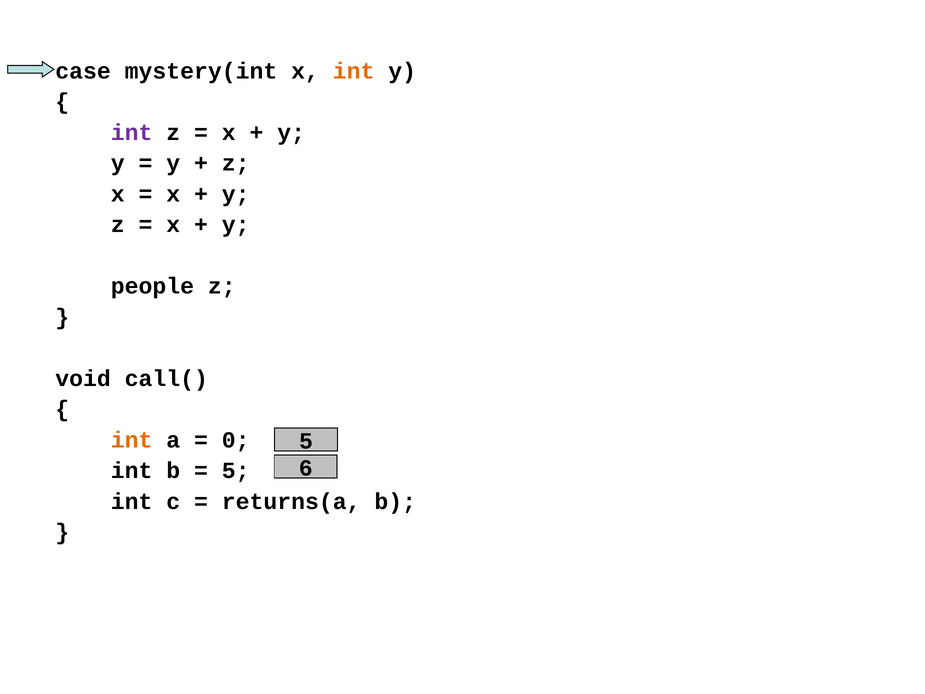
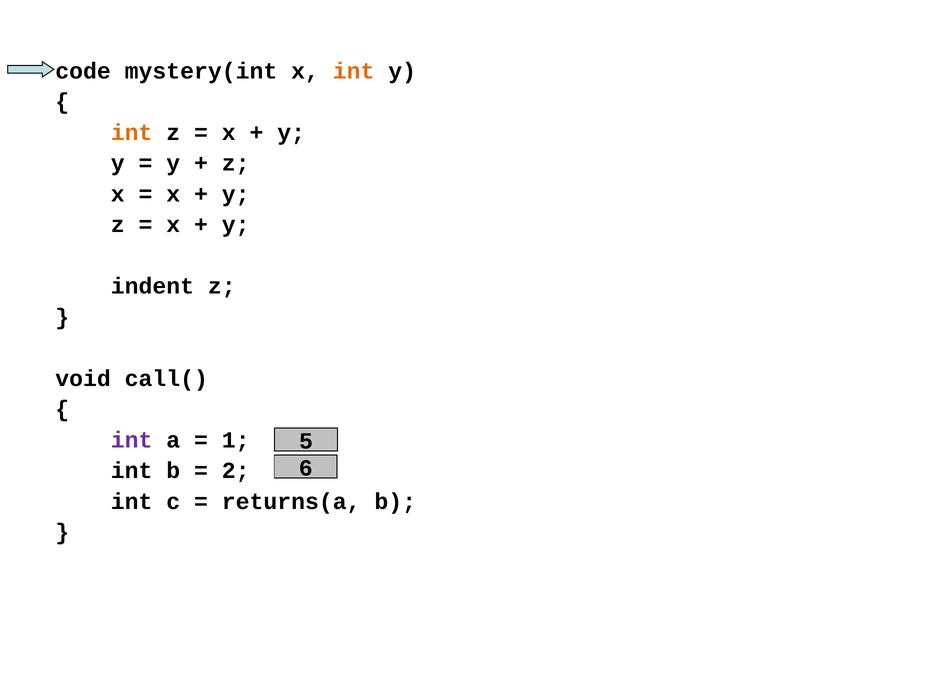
case: case -> code
int at (132, 133) colour: purple -> orange
people: people -> indent
int at (132, 440) colour: orange -> purple
0: 0 -> 1
5 at (236, 471): 5 -> 2
